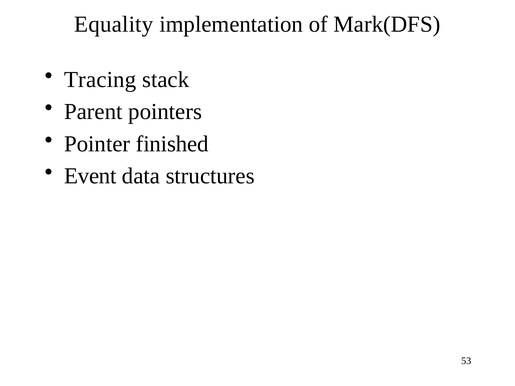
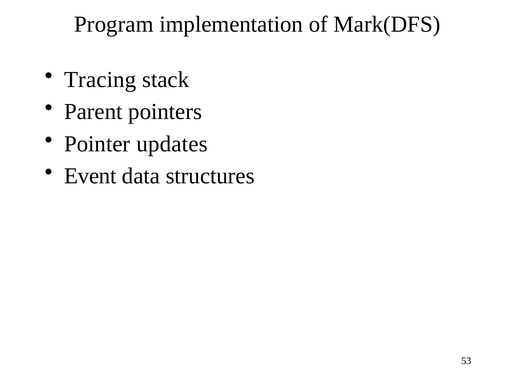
Equality: Equality -> Program
finished: finished -> updates
